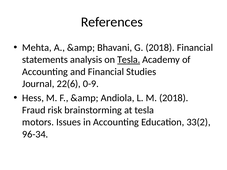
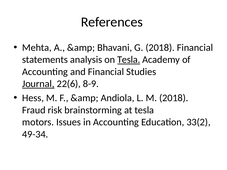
Journal underline: none -> present
0-9: 0-9 -> 8-9
96-34: 96-34 -> 49-34
